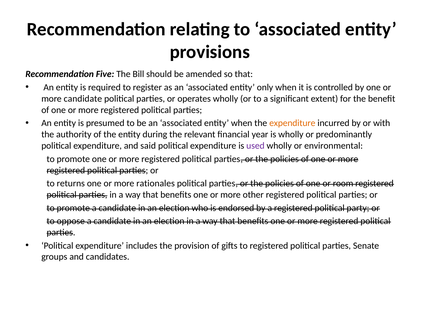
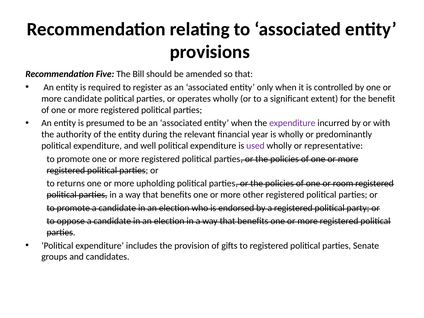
expenditure at (292, 123) colour: orange -> purple
said: said -> well
environmental: environmental -> representative
rationales: rationales -> upholding
